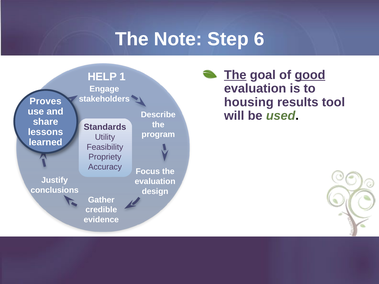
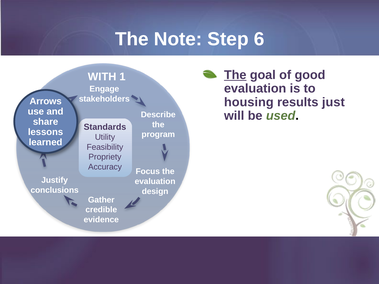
good underline: present -> none
HELP: HELP -> WITH
tool: tool -> just
Proves: Proves -> Arrows
